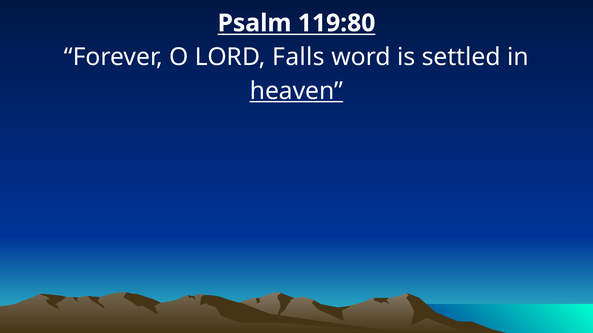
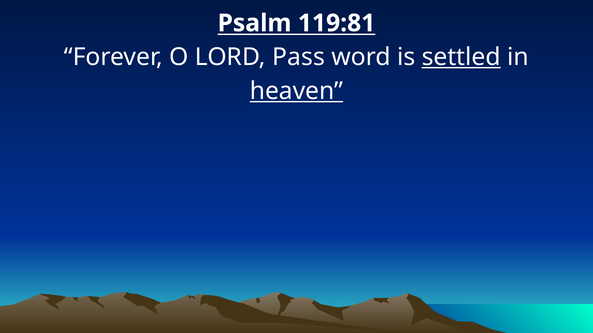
119:80: 119:80 -> 119:81
Falls: Falls -> Pass
settled underline: none -> present
